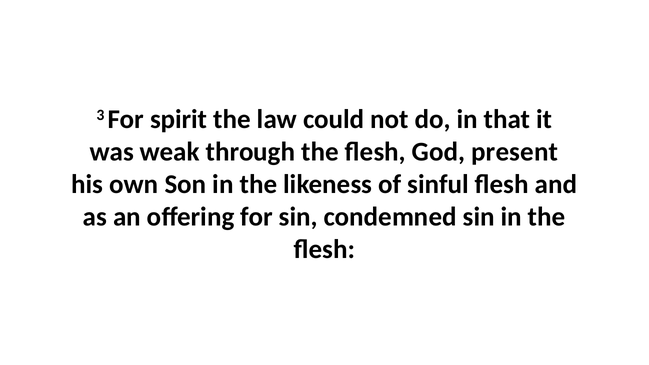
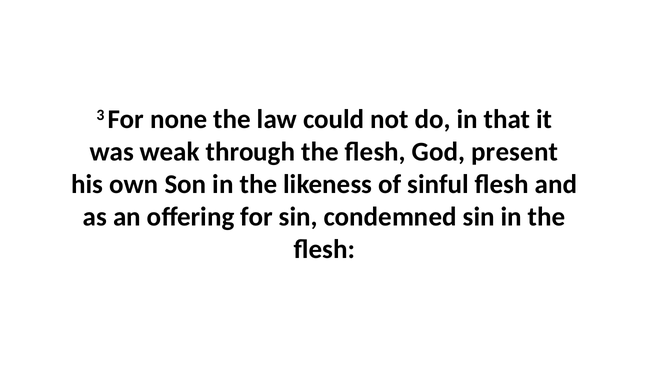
spirit: spirit -> none
